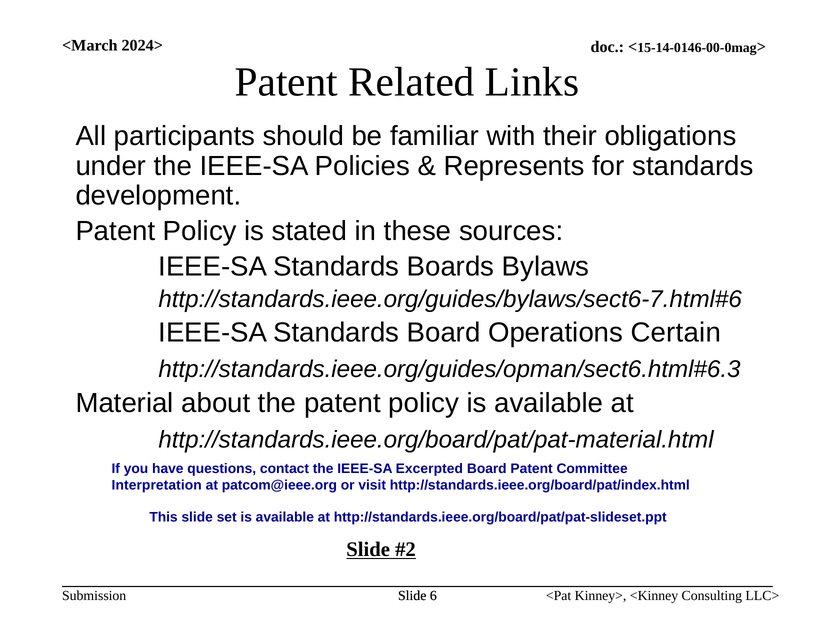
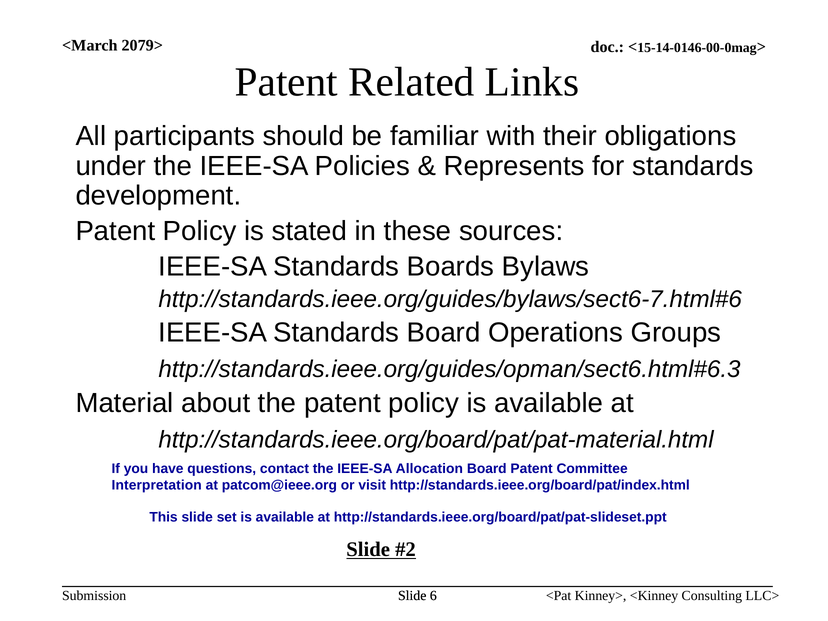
2024>: 2024> -> 2079>
Certain: Certain -> Groups
Excerpted: Excerpted -> Allocation
